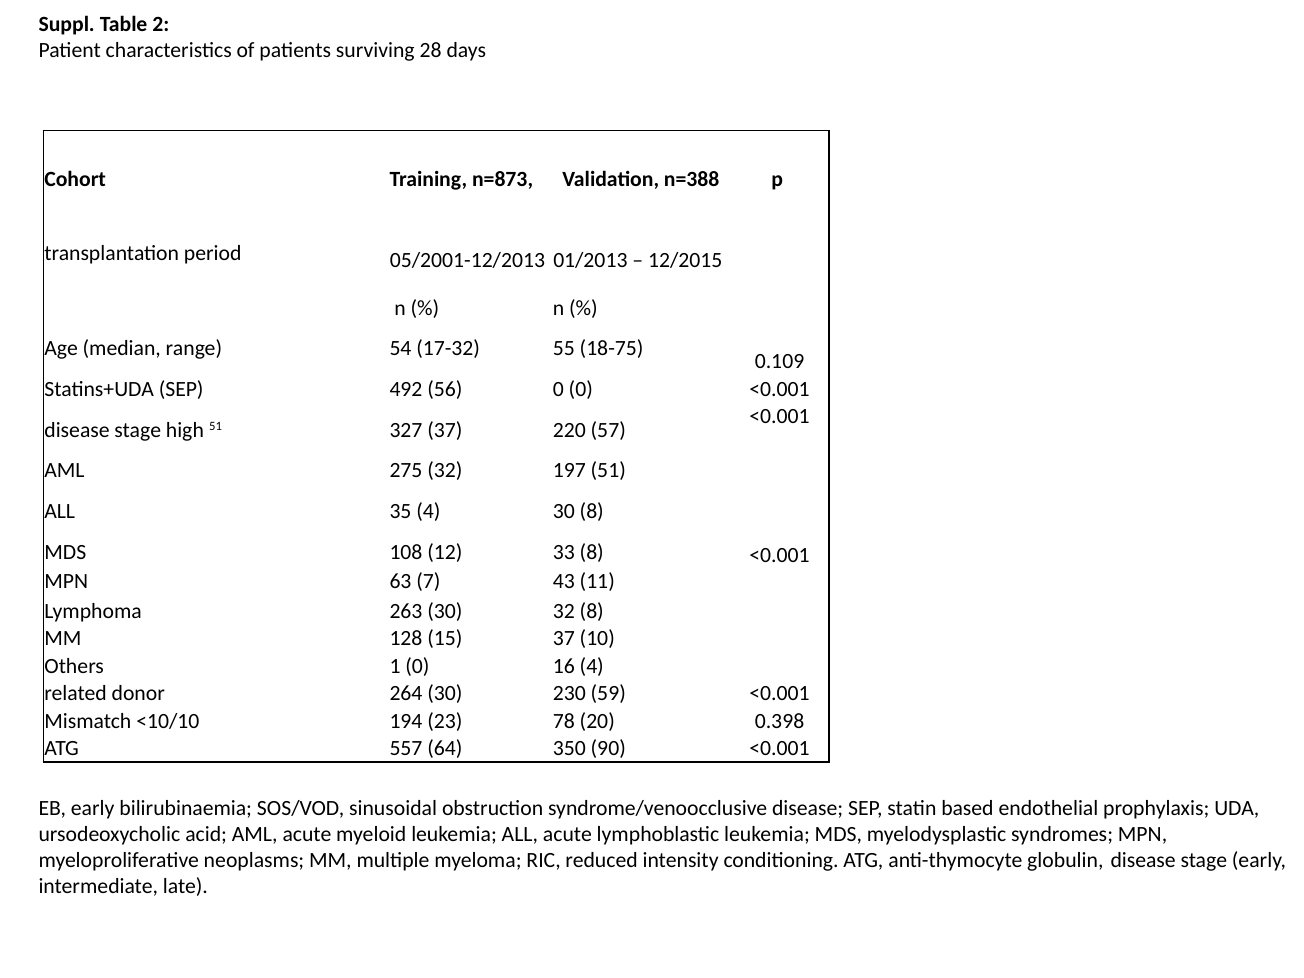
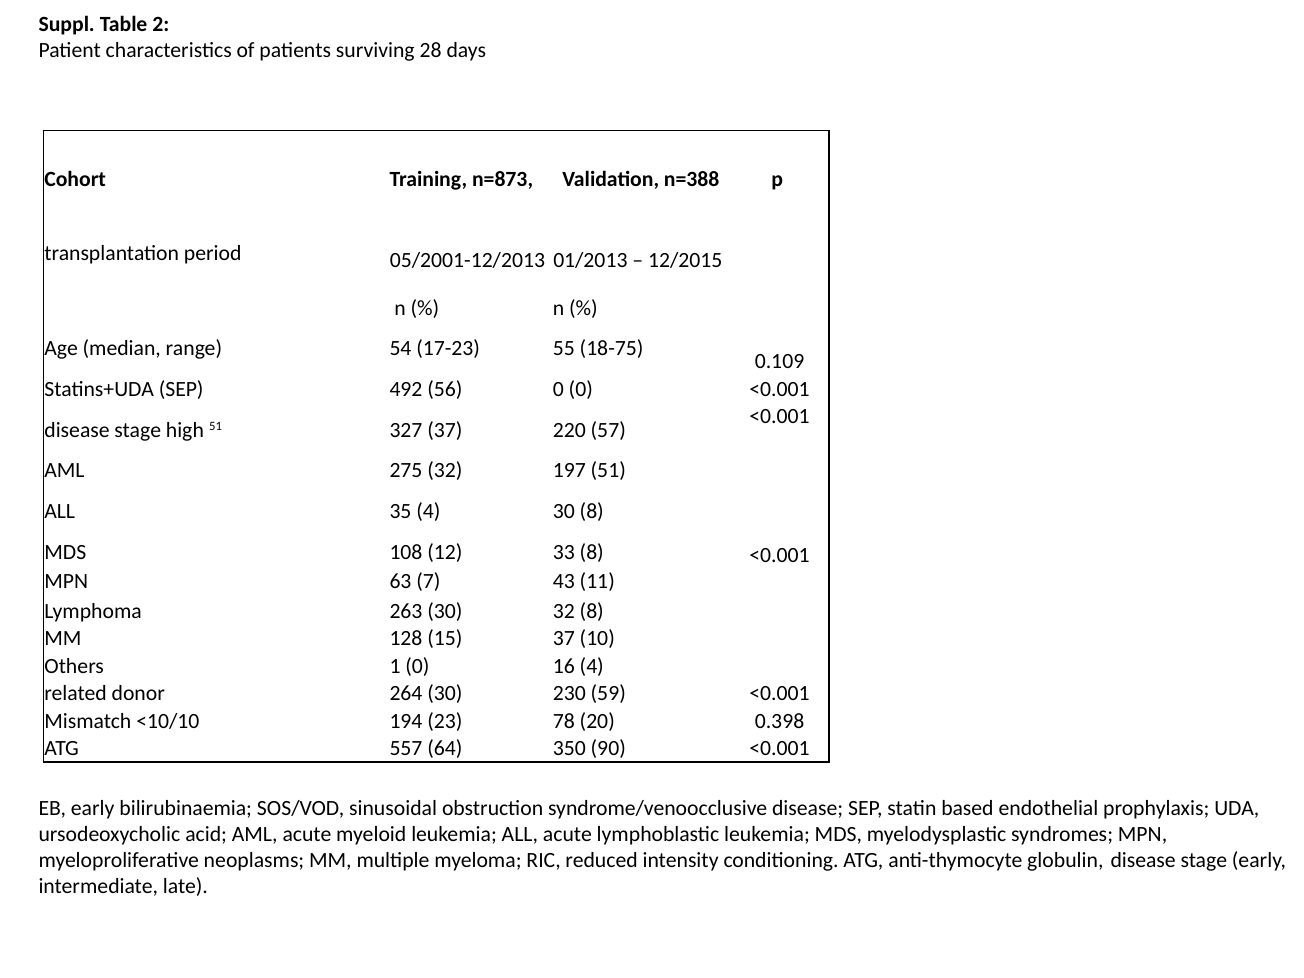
17-32: 17-32 -> 17-23
